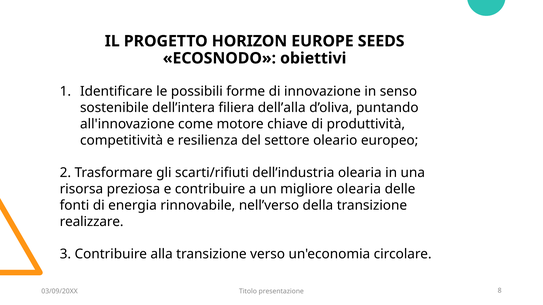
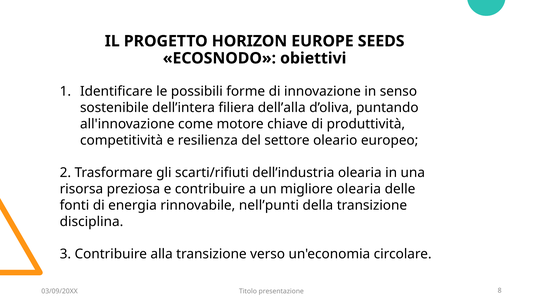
nell’verso: nell’verso -> nell’punti
realizzare: realizzare -> disciplina
